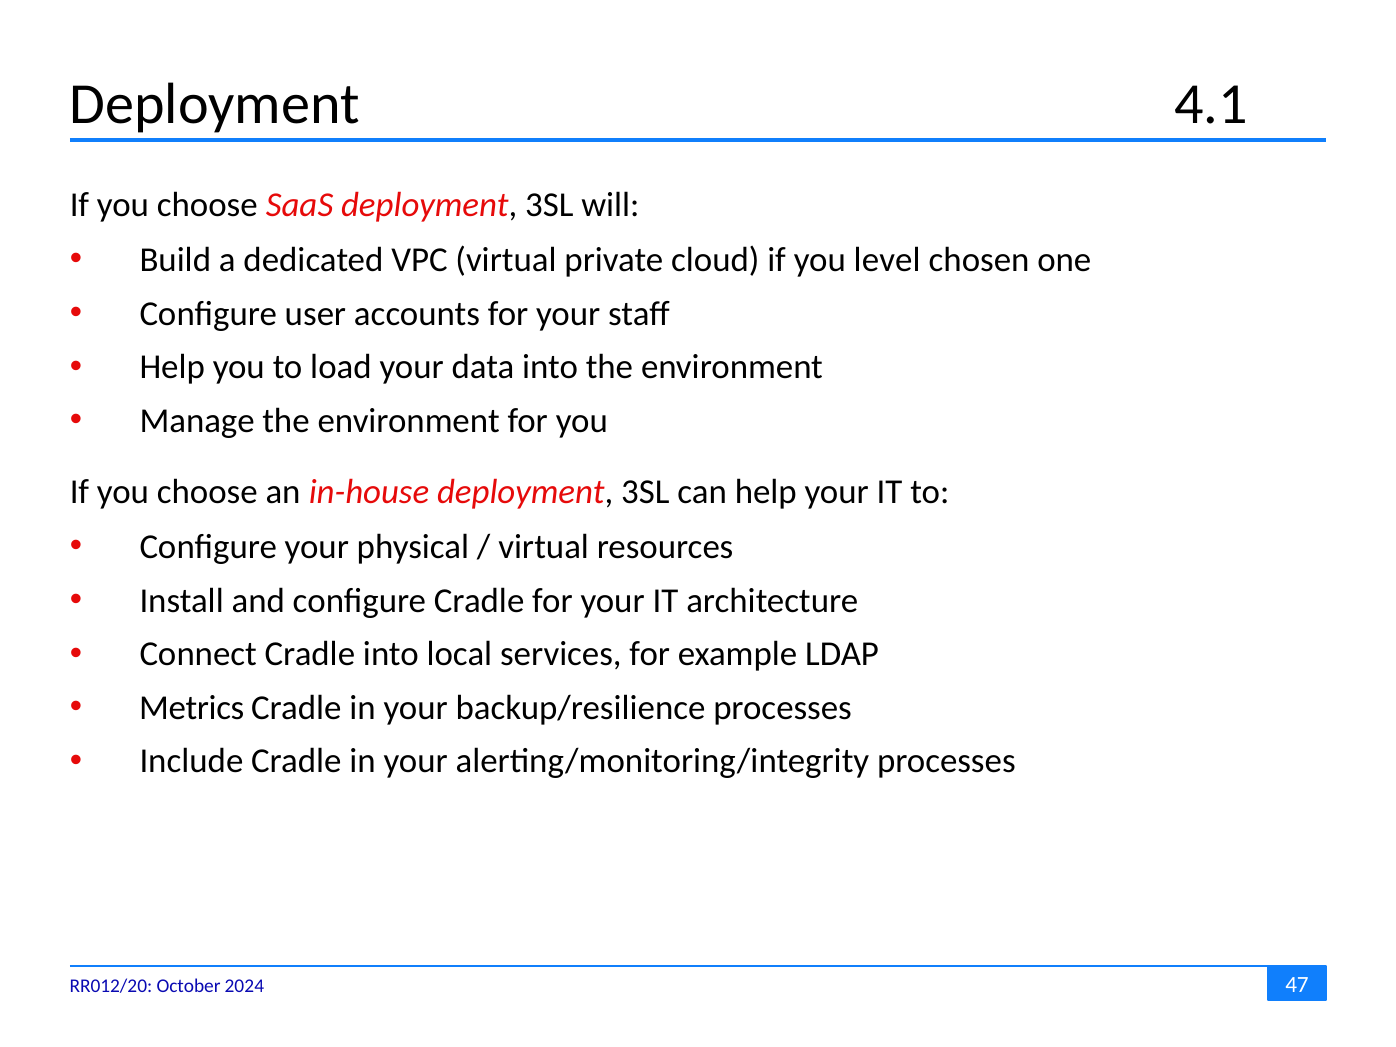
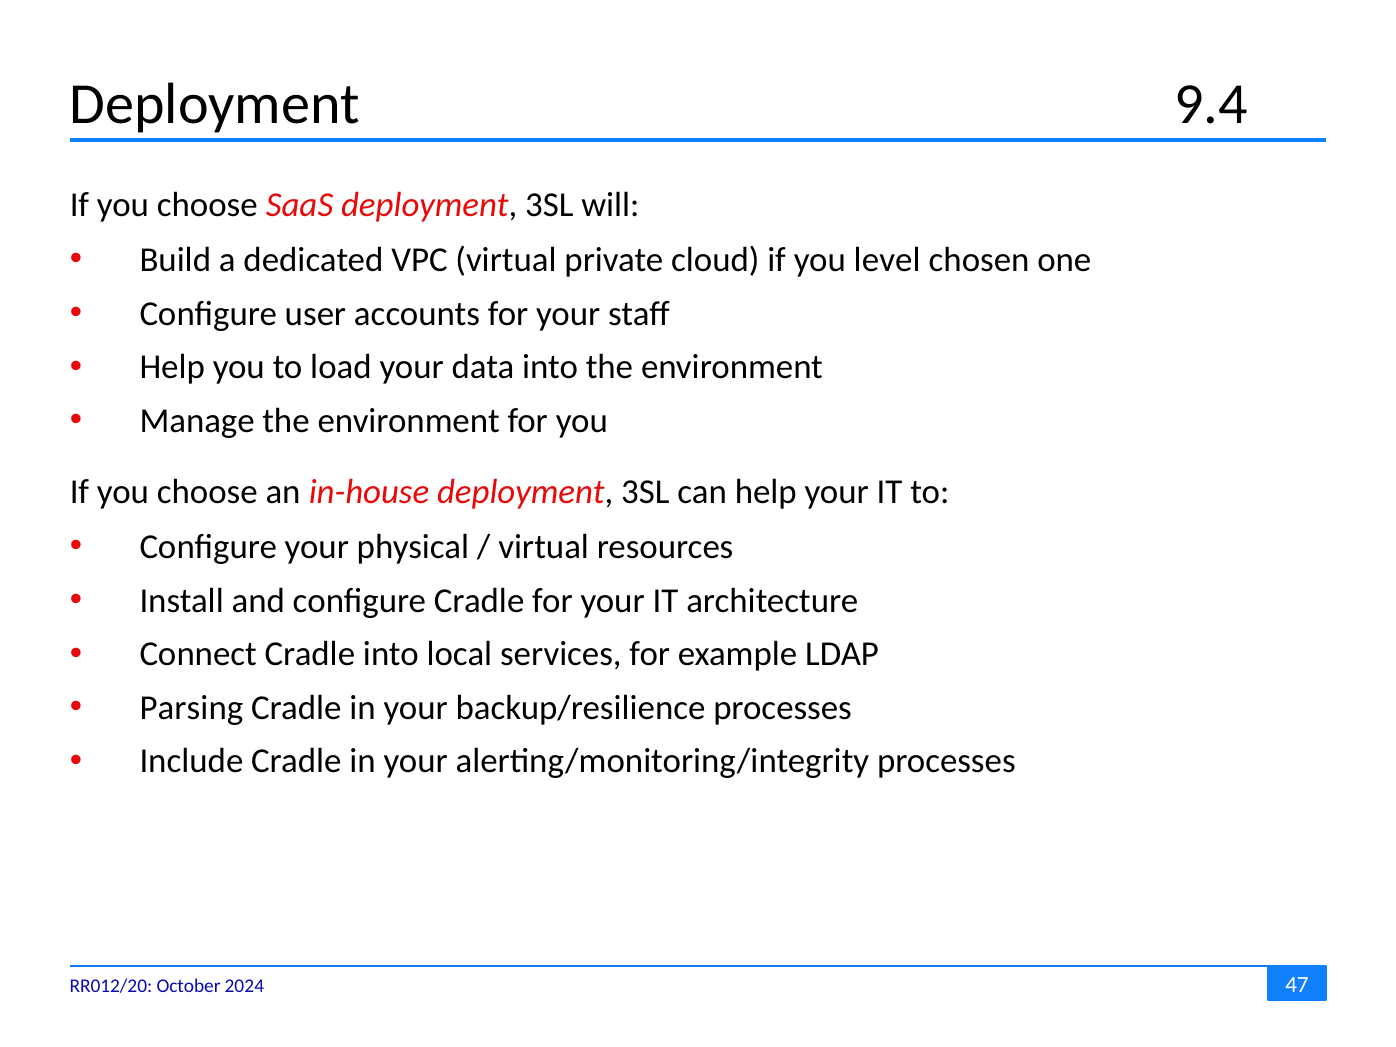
4.1: 4.1 -> 9.4
Metrics: Metrics -> Parsing
